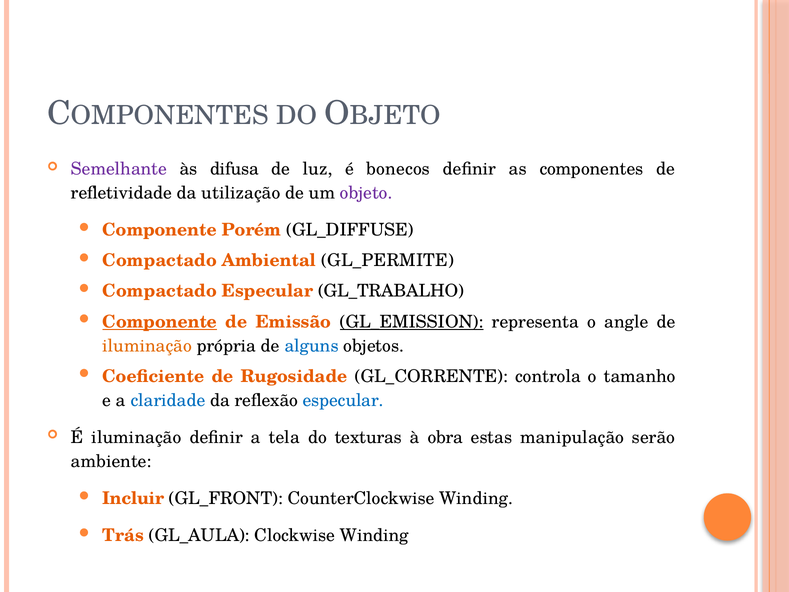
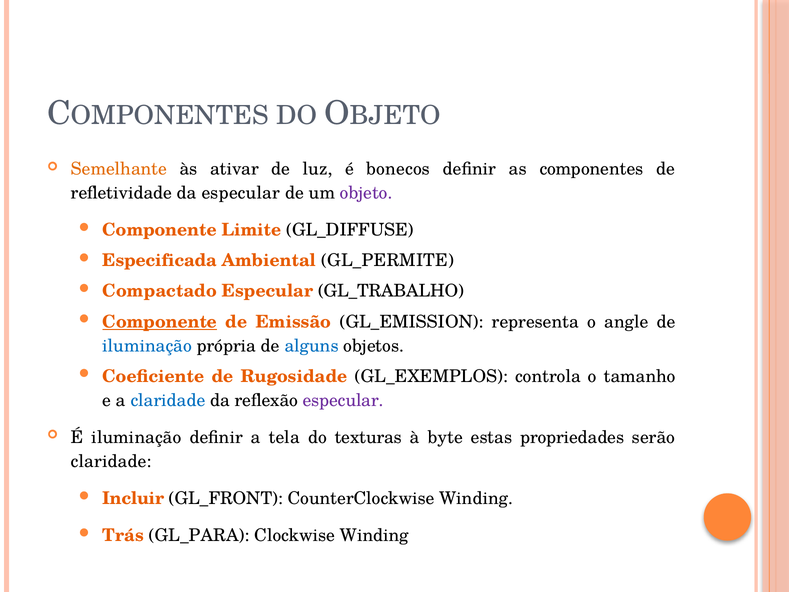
Semelhante colour: purple -> orange
difusa: difusa -> ativar
da utilização: utilização -> especular
Porém: Porém -> Limite
Compactado at (160, 261): Compactado -> Especificada
GL_EMISSION underline: present -> none
iluminação at (147, 346) colour: orange -> blue
GL_CORRENTE: GL_CORRENTE -> GL_EXEMPLOS
especular at (343, 400) colour: blue -> purple
obra: obra -> byte
manipulação: manipulação -> propriedades
ambiente at (111, 461): ambiente -> claridade
GL_AULA: GL_AULA -> GL_PARA
